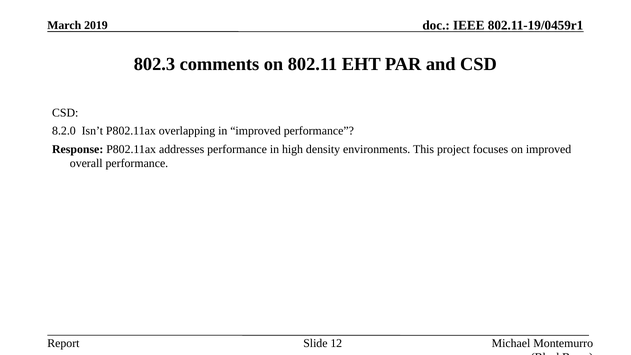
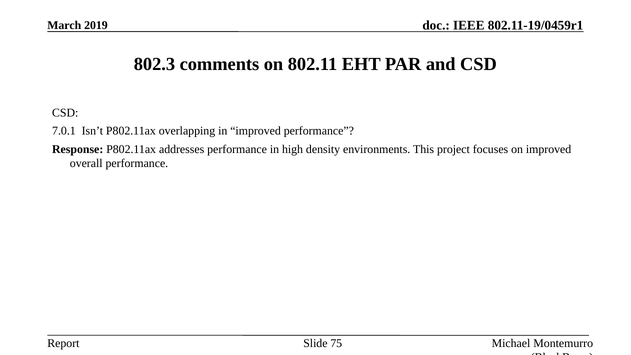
8.2.0: 8.2.0 -> 7.0.1
12: 12 -> 75
